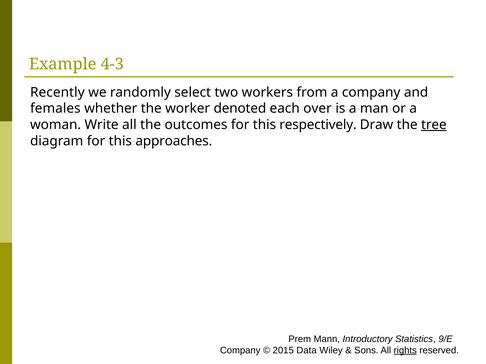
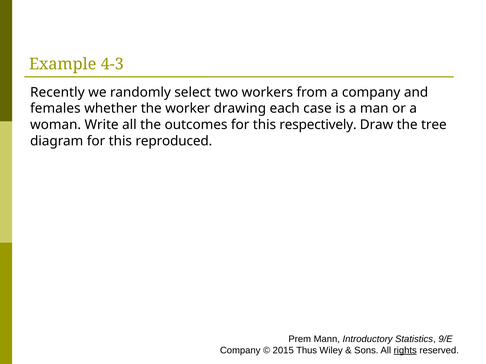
denoted: denoted -> drawing
over: over -> case
tree underline: present -> none
approaches: approaches -> reproduced
Data: Data -> Thus
